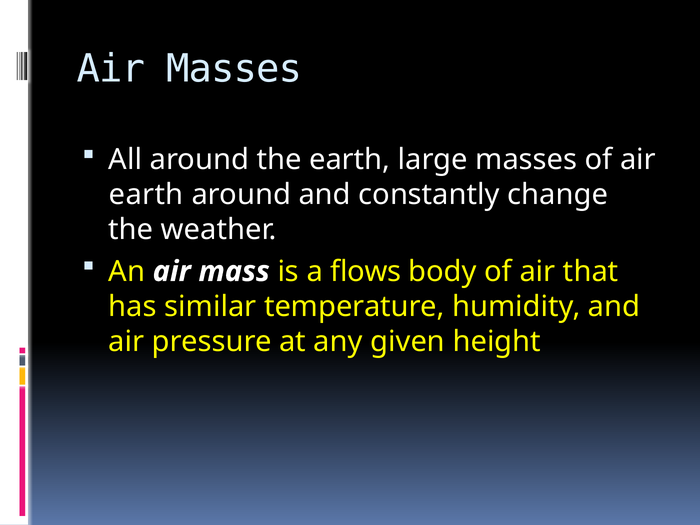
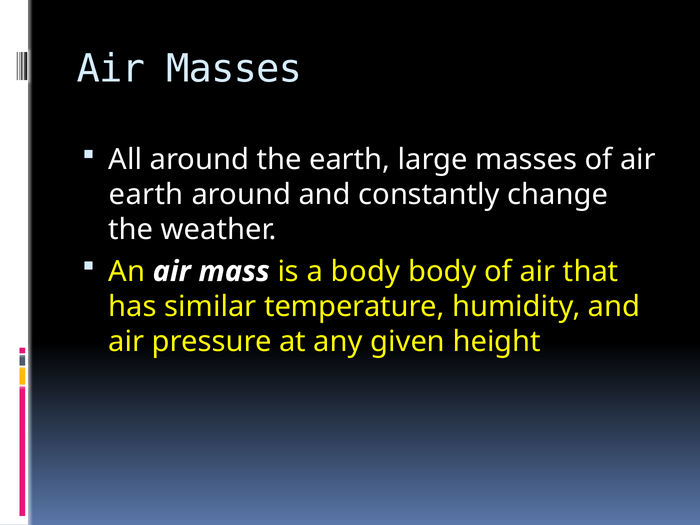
a flows: flows -> body
